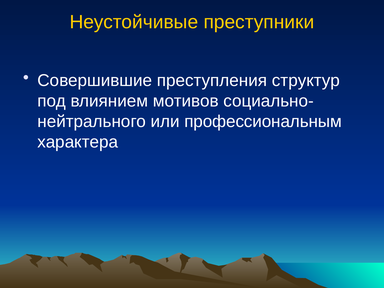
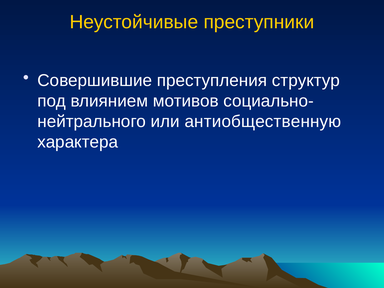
профессиональным: профессиональным -> антиобщественную
